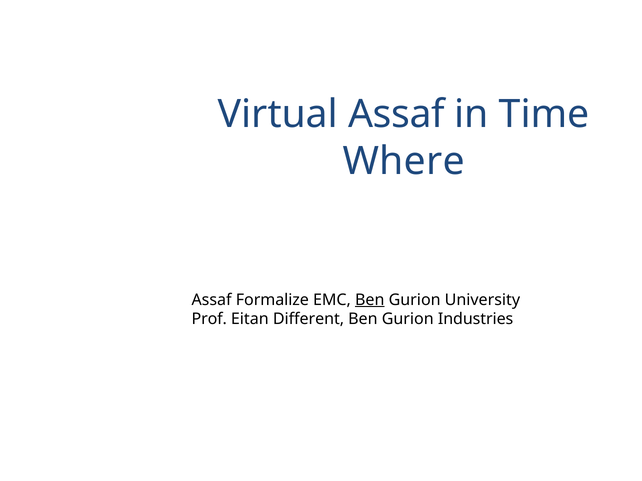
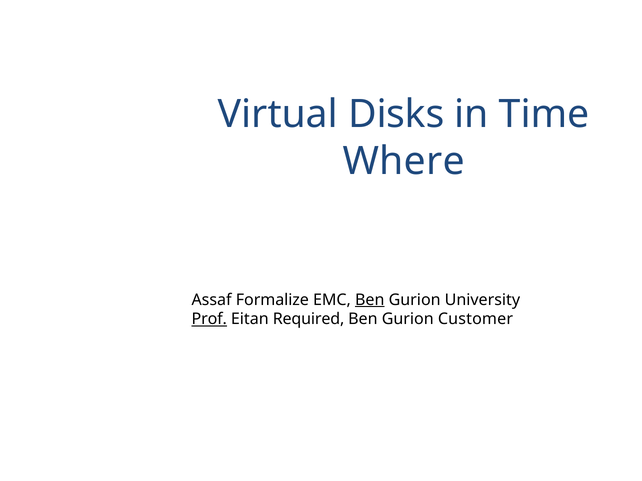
Virtual Assaf: Assaf -> Disks
Prof underline: none -> present
Different: Different -> Required
Industries: Industries -> Customer
